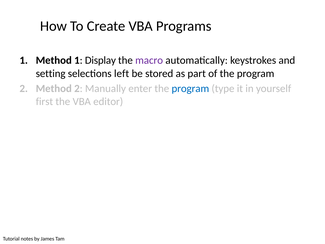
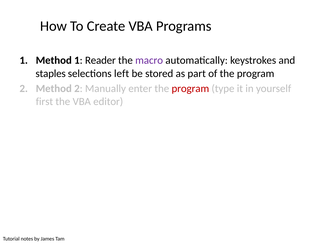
Display: Display -> Reader
setting: setting -> staples
program at (190, 89) colour: blue -> red
